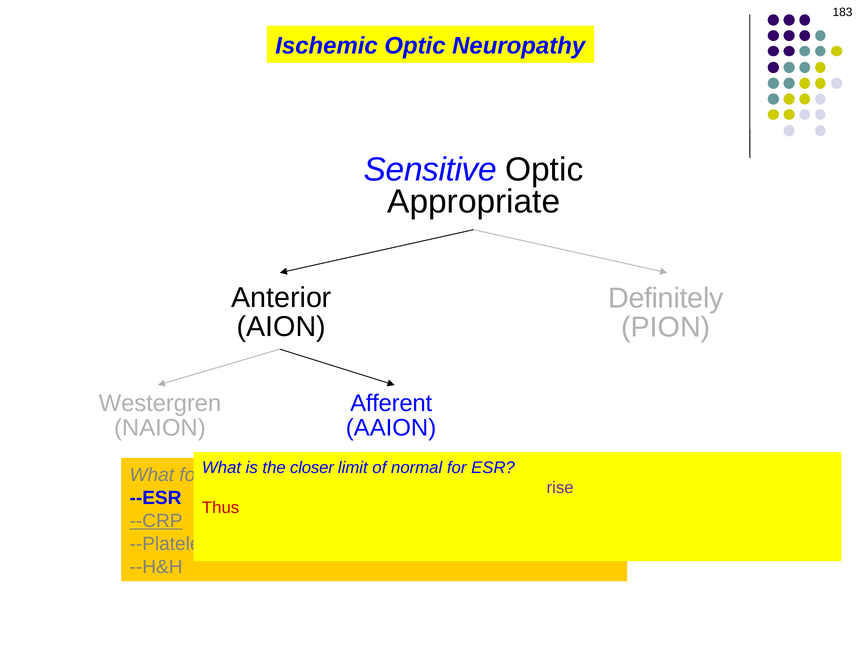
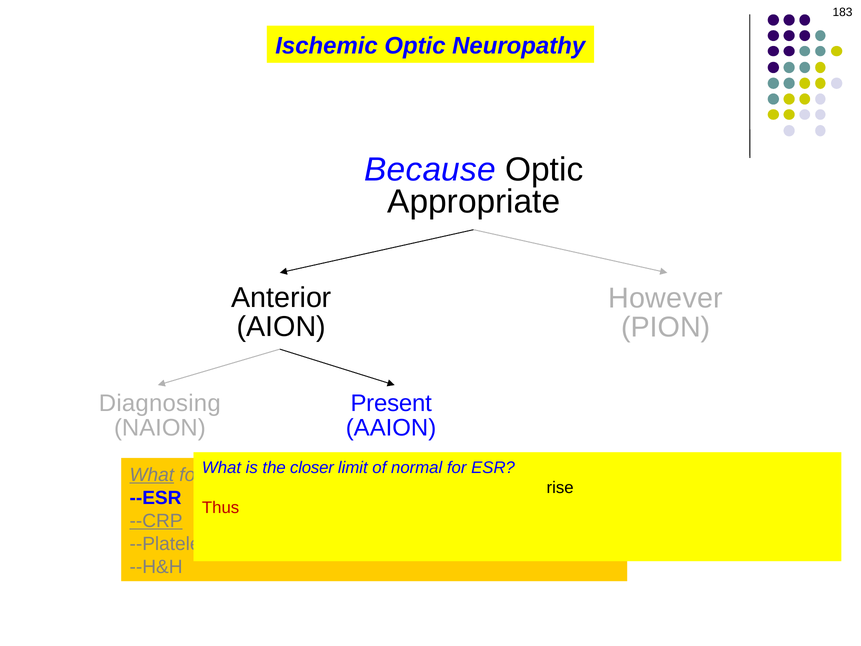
Sensitive: Sensitive -> Because
Definitely at (666, 298): Definitely -> However
Westergren at (160, 403): Westergren -> Diagnosing
Afferent: Afferent -> Present
What at (152, 475) underline: none -> present
rise colour: purple -> black
